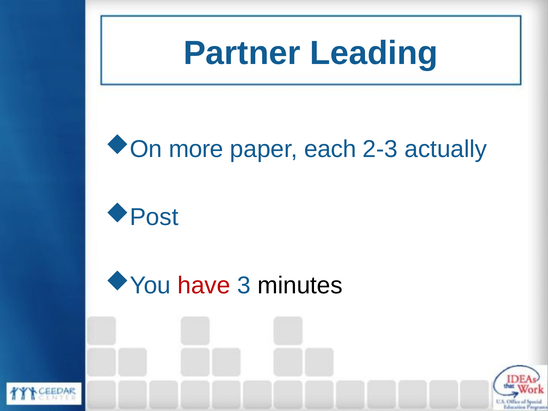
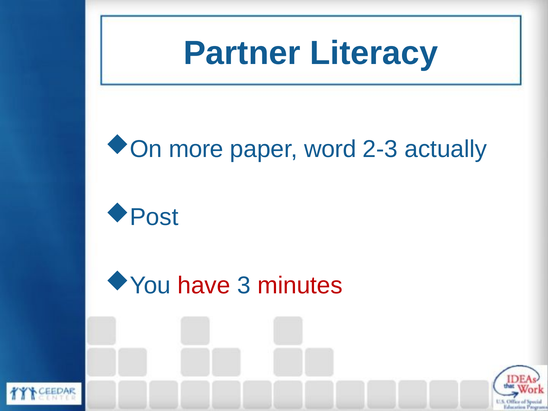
Leading: Leading -> Literacy
each: each -> word
minutes colour: black -> red
